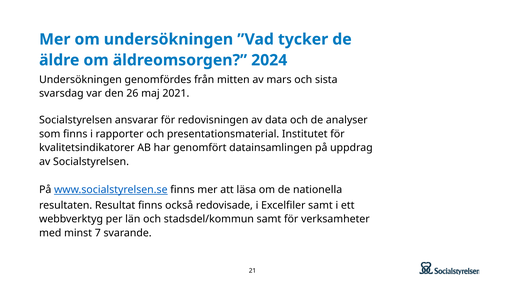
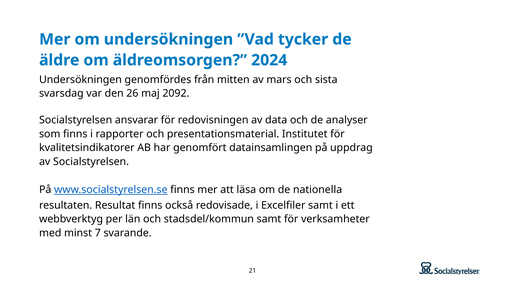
2021: 2021 -> 2092
